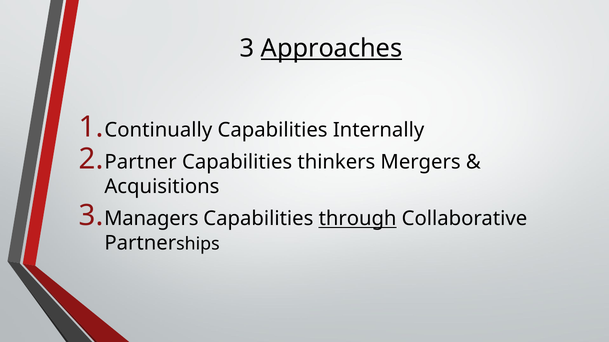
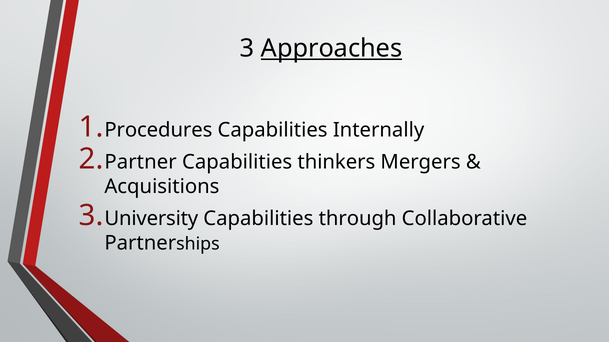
Continually: Continually -> Procedures
Managers: Managers -> University
through underline: present -> none
